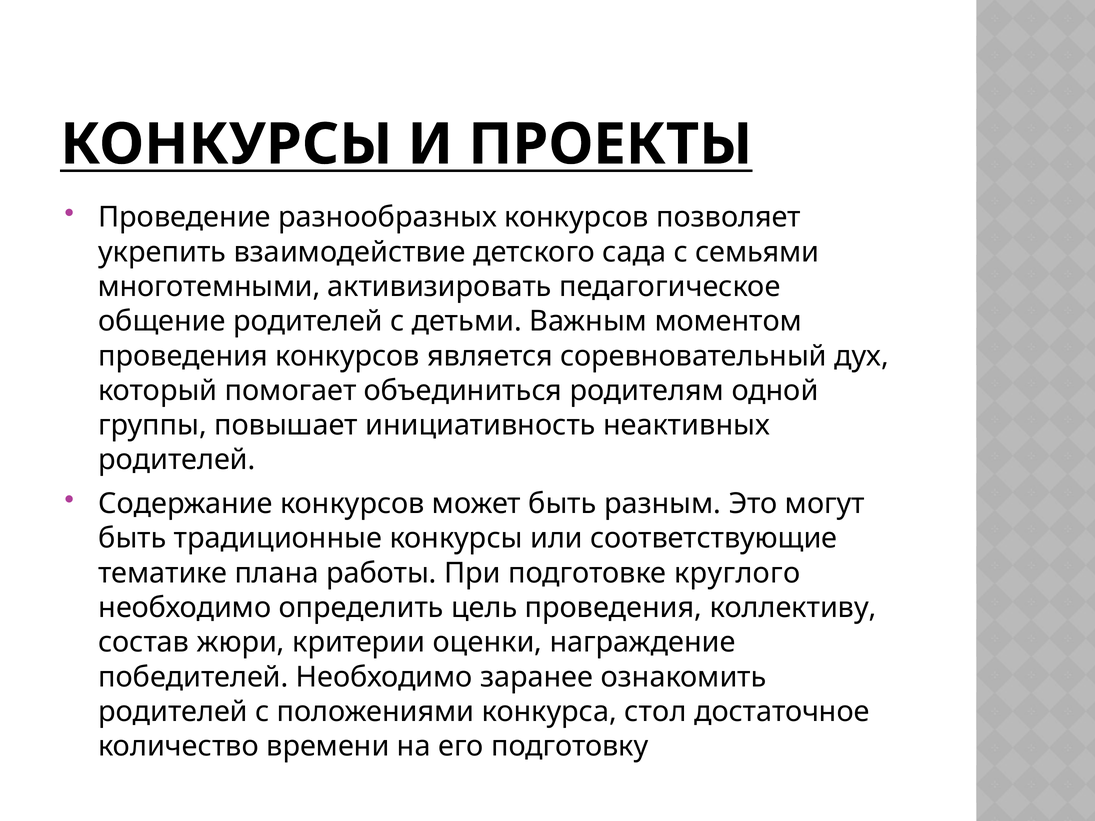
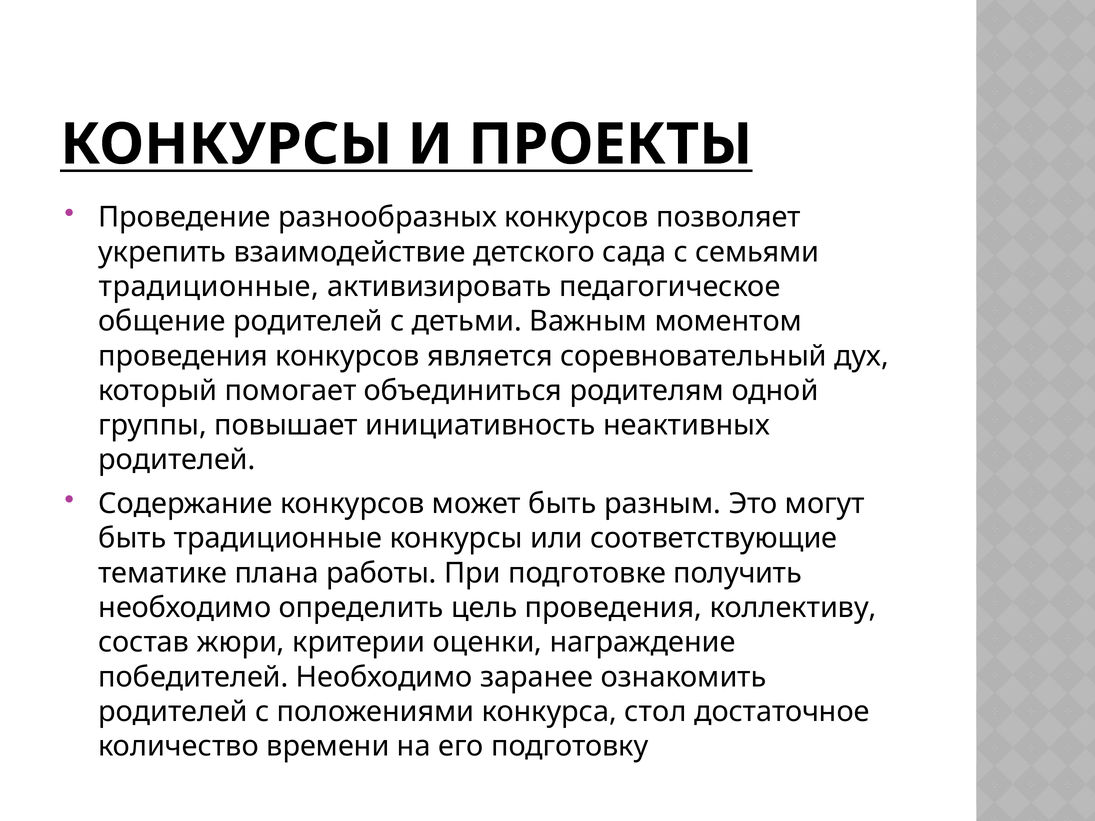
многотемными at (209, 287): многотемными -> традиционные
круглого: круглого -> получить
